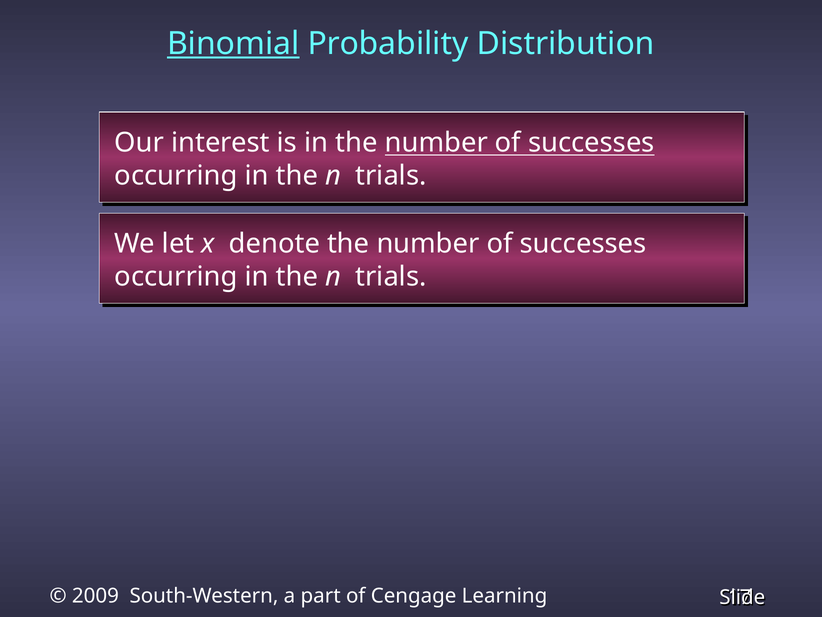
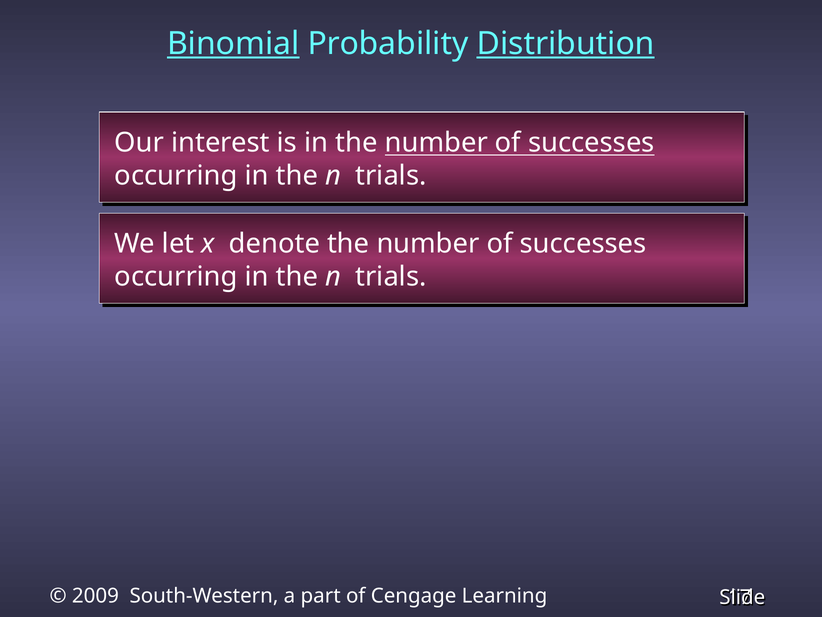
Distribution underline: none -> present
